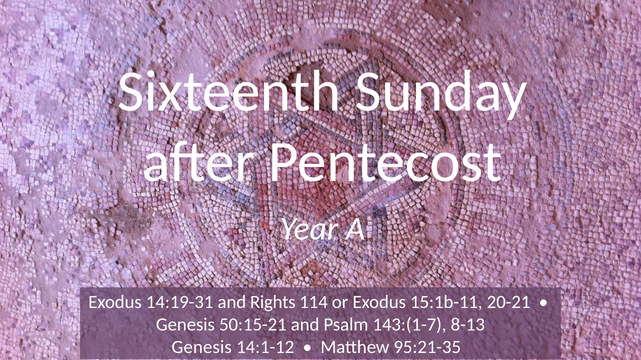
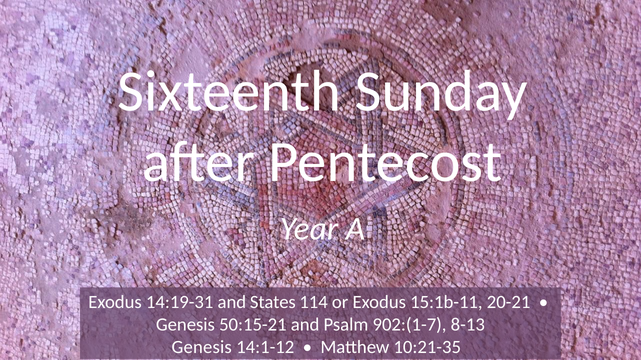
Rights: Rights -> States
143:(1-7: 143:(1-7 -> 902:(1-7
95:21-35: 95:21-35 -> 10:21-35
